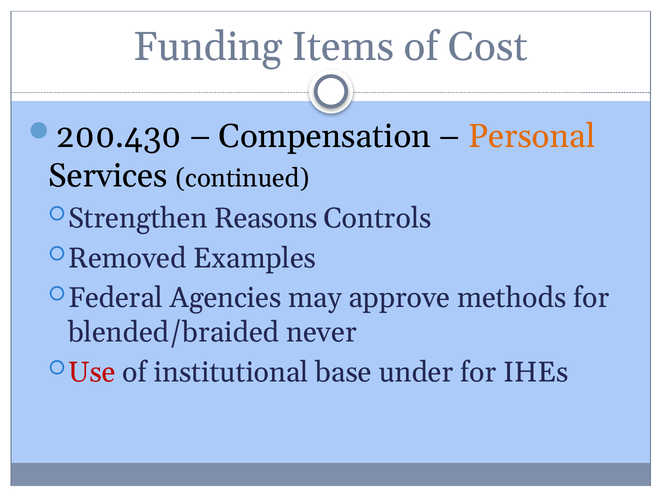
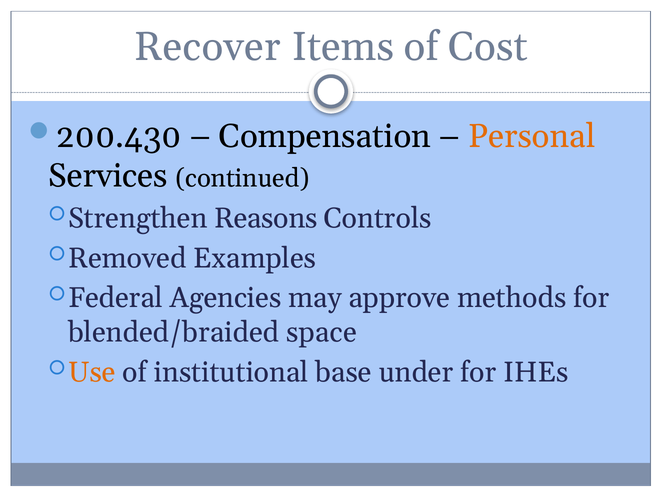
Funding: Funding -> Recover
never: never -> space
Use colour: red -> orange
